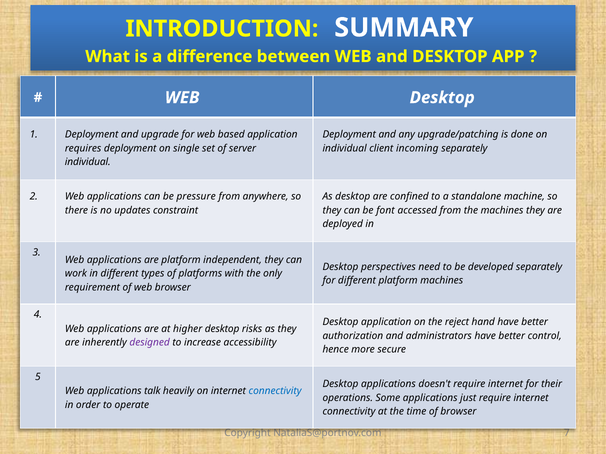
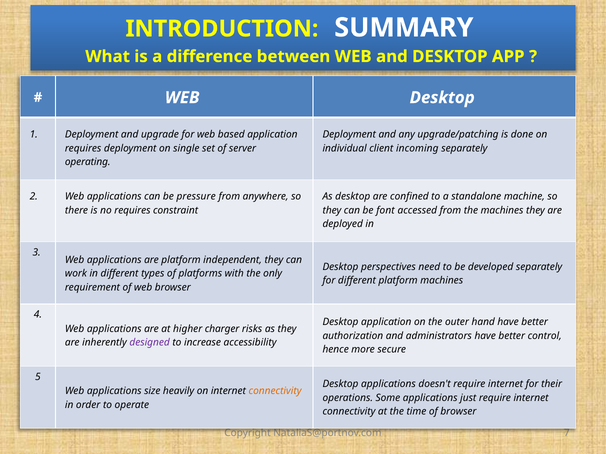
individual at (88, 162): individual -> operating
no updates: updates -> requires
reject: reject -> outer
higher desktop: desktop -> charger
talk: talk -> size
connectivity at (275, 391) colour: blue -> orange
